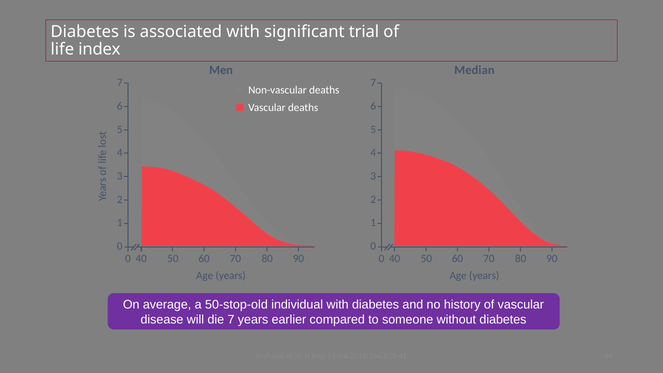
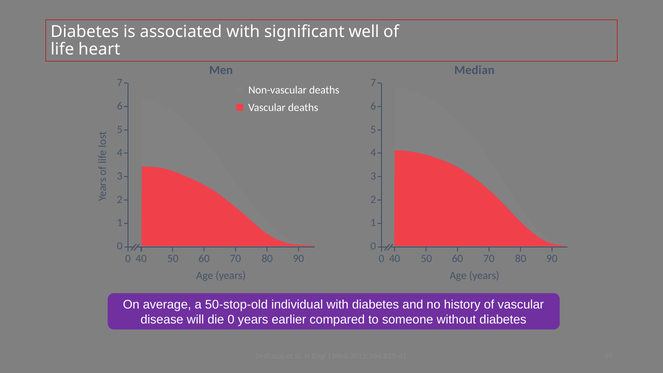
trial: trial -> well
index: index -> heart
die 7: 7 -> 0
